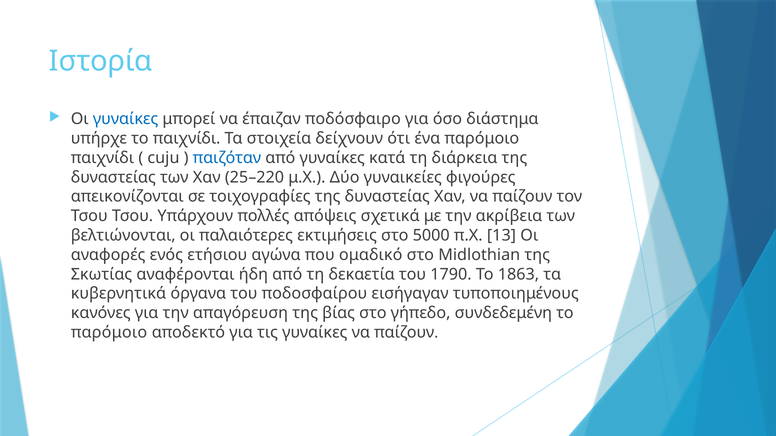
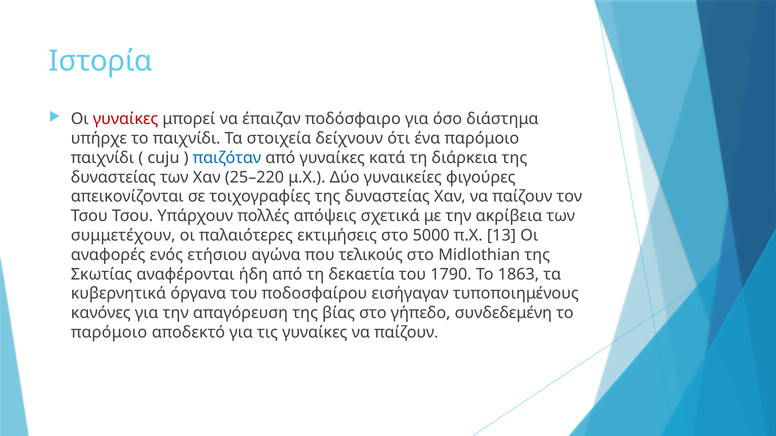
γυναίκες at (126, 119) colour: blue -> red
βελτιώνονται: βελτιώνονται -> συμμετέχουν
ομαδικό: ομαδικό -> τελικούς
